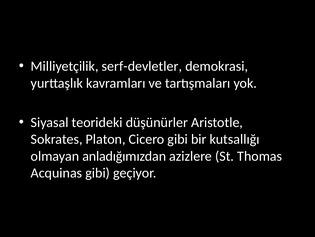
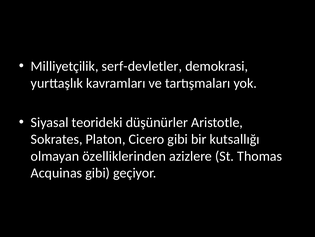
anladığımızdan: anladığımızdan -> özelliklerinden
